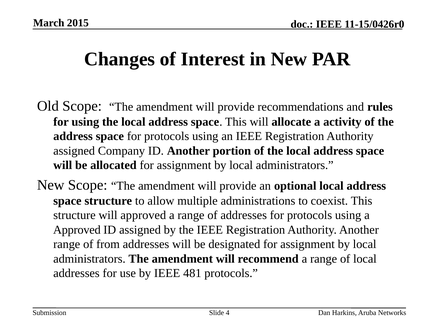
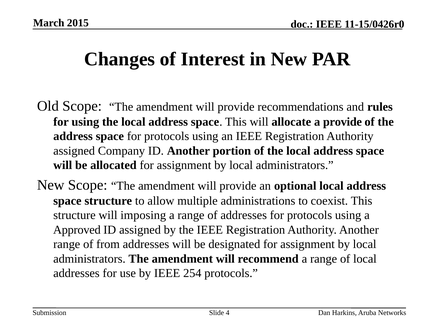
a activity: activity -> provide
will approved: approved -> imposing
481: 481 -> 254
